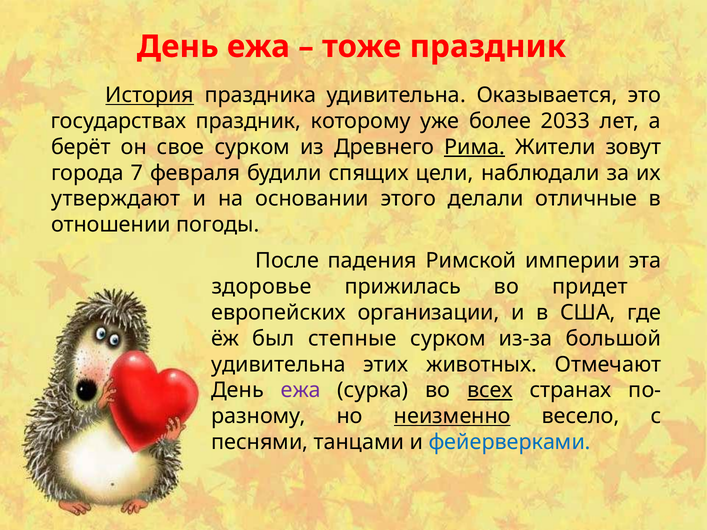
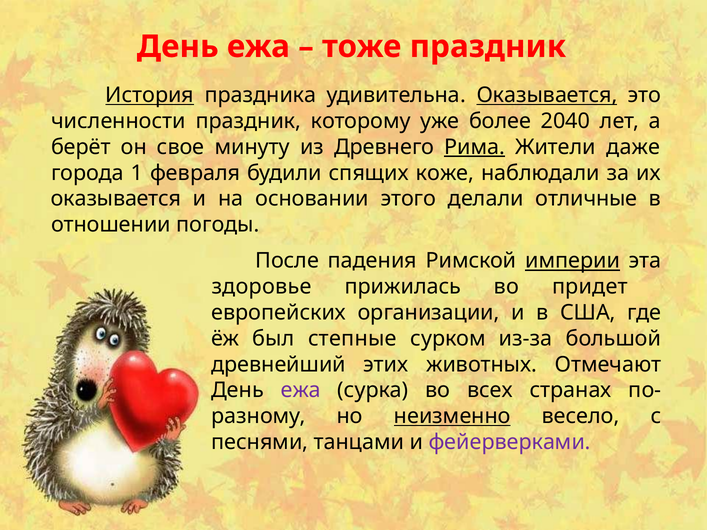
Оказывается at (547, 95) underline: none -> present
государствах: государствах -> численности
2033: 2033 -> 2040
свое сурком: сурком -> минуту
зовут: зовут -> даже
7: 7 -> 1
цели: цели -> коже
утверждают at (116, 199): утверждают -> оказывается
империи underline: none -> present
удивительна at (279, 365): удивительна -> древнейший
всех underline: present -> none
фейерверками colour: blue -> purple
